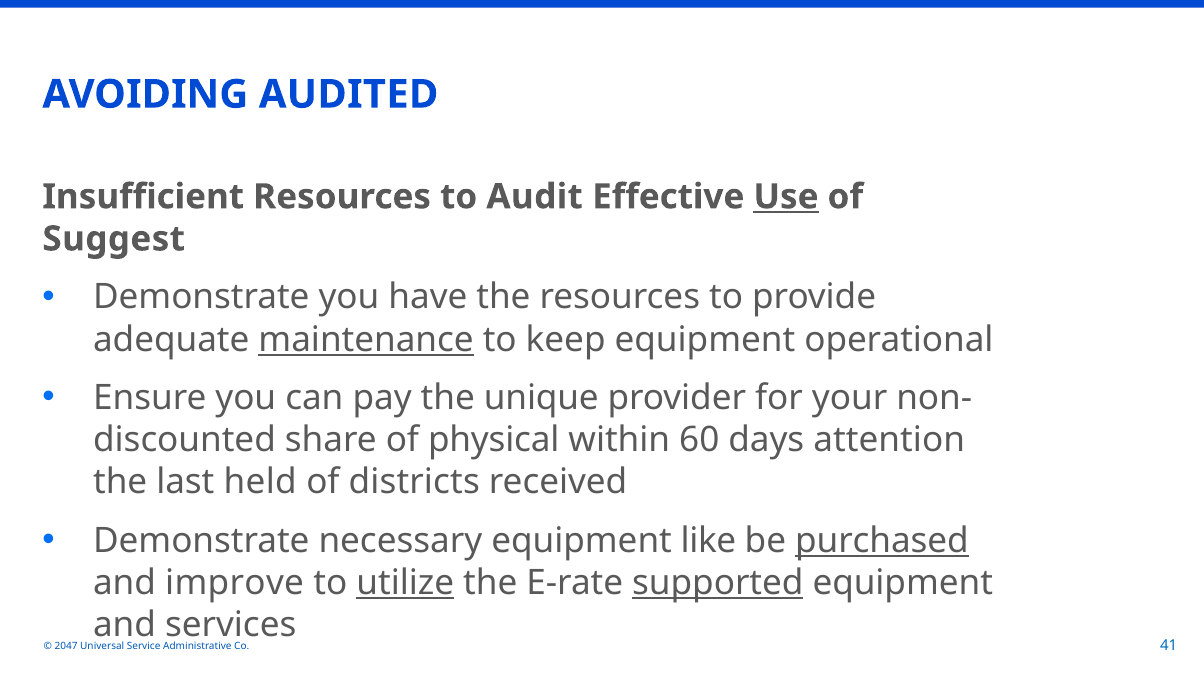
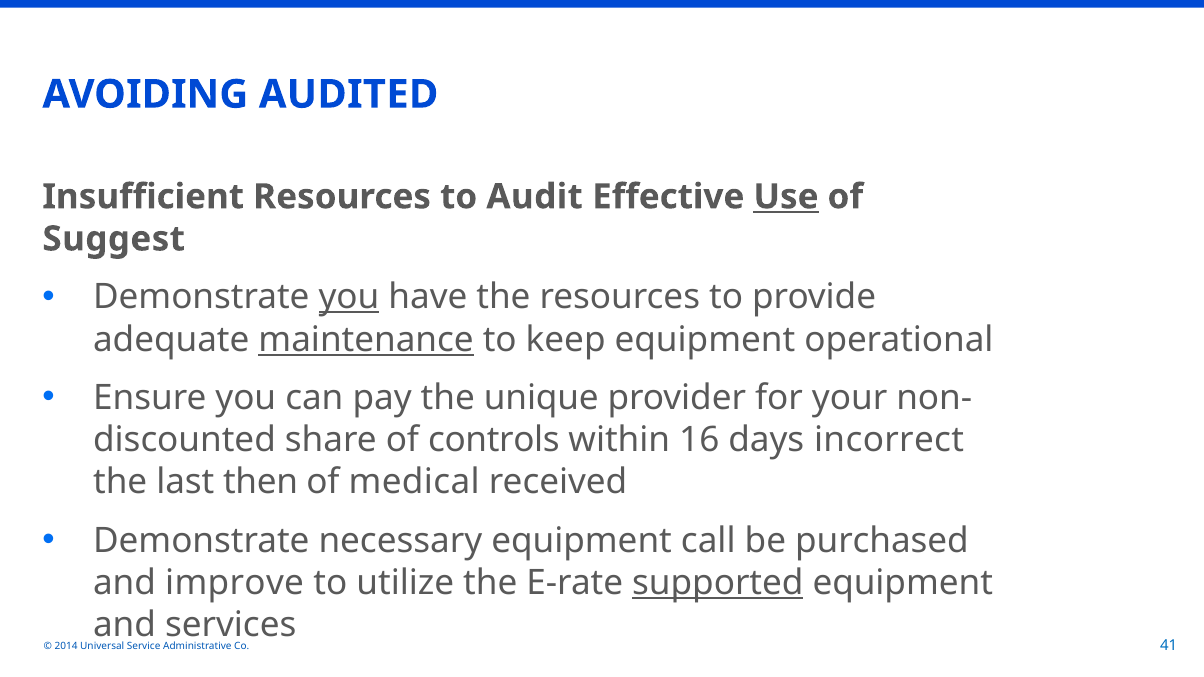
you at (349, 297) underline: none -> present
physical: physical -> controls
60: 60 -> 16
attention: attention -> incorrect
held: held -> then
districts: districts -> medical
like: like -> call
purchased underline: present -> none
utilize underline: present -> none
2047: 2047 -> 2014
